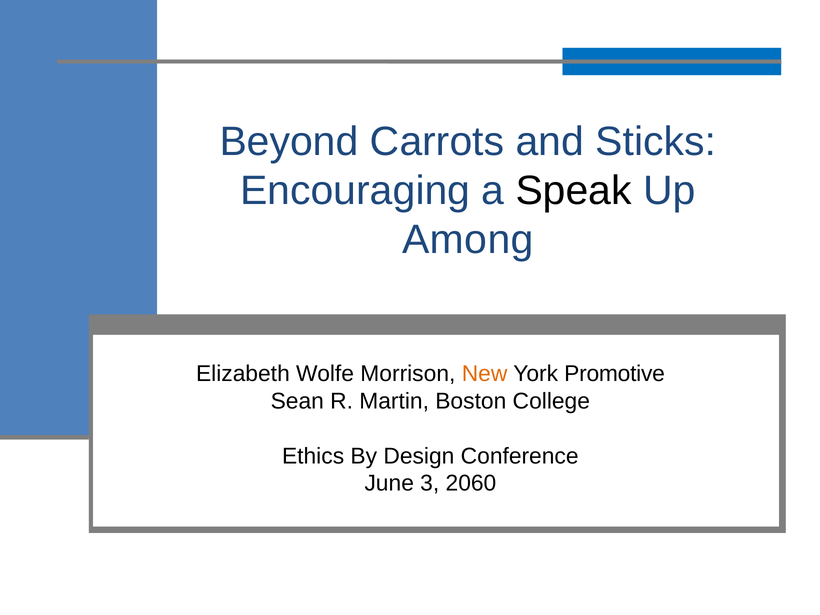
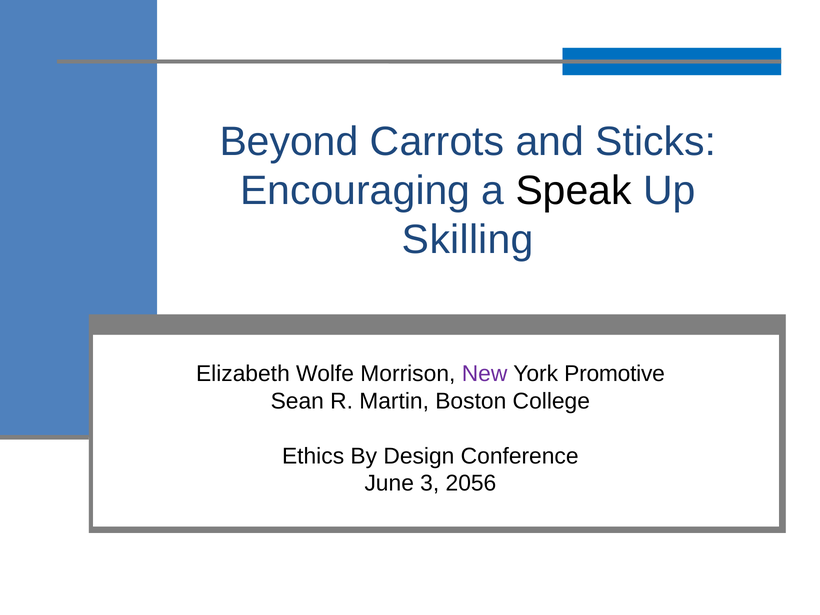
Among: Among -> Skilling
New colour: orange -> purple
2060: 2060 -> 2056
